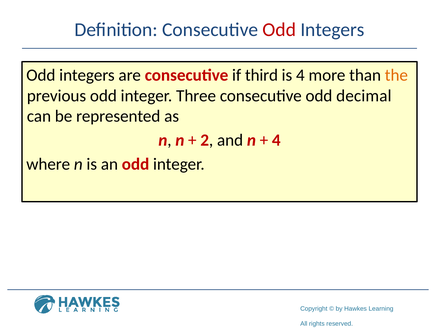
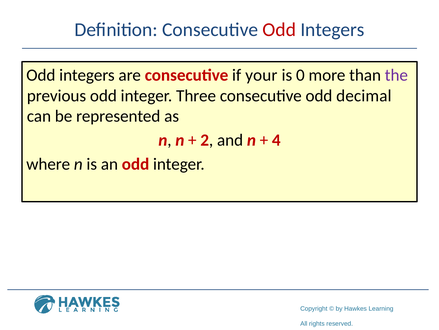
third: third -> your
is 4: 4 -> 0
the colour: orange -> purple
